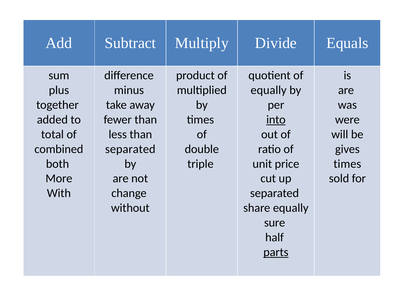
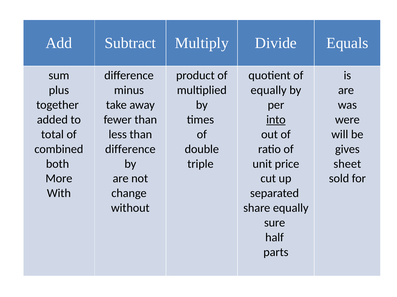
separated at (130, 149): separated -> difference
times at (347, 164): times -> sheet
parts underline: present -> none
